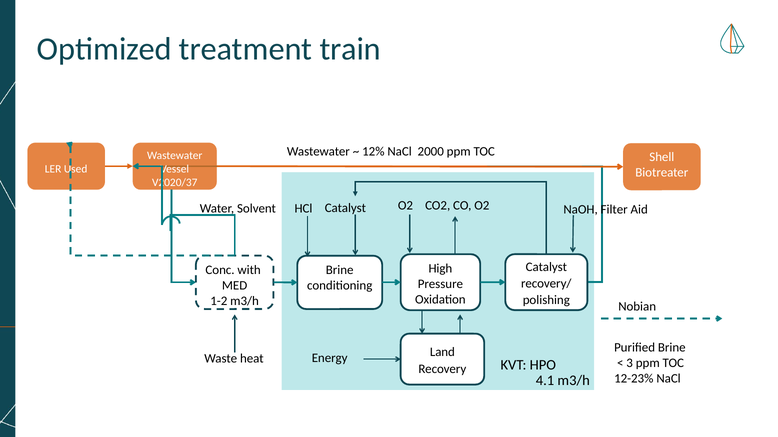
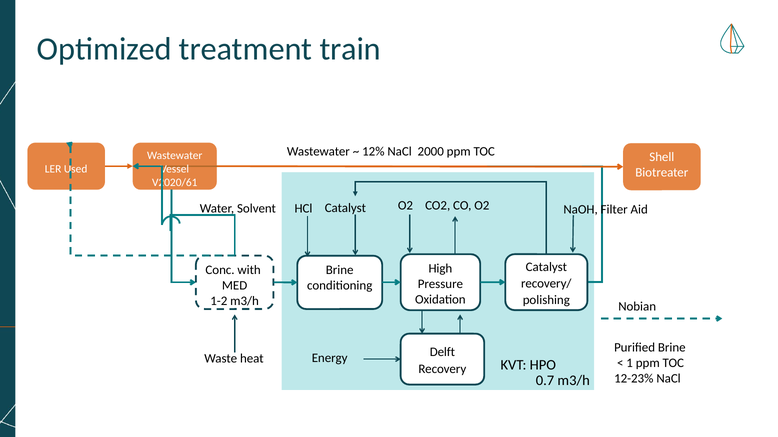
V2020/37: V2020/37 -> V2020/61
Land: Land -> Delft
3: 3 -> 1
4.1: 4.1 -> 0.7
